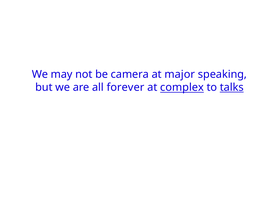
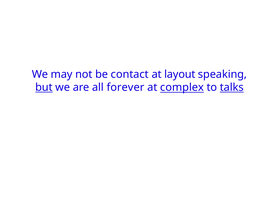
camera: camera -> contact
major: major -> layout
but underline: none -> present
